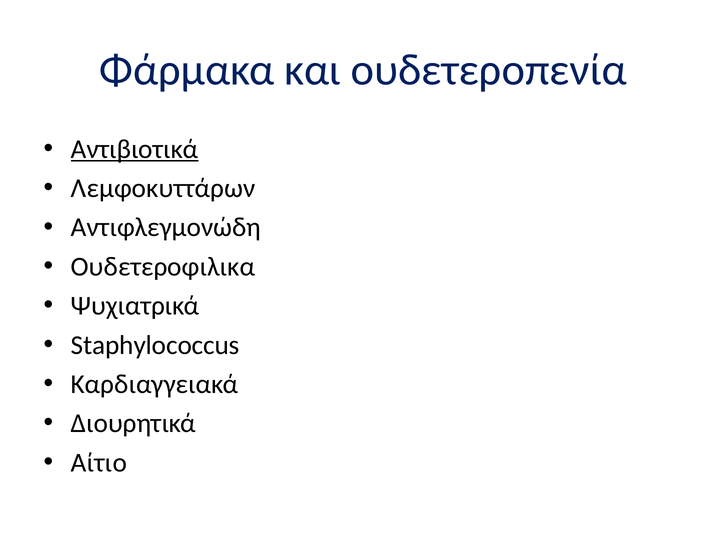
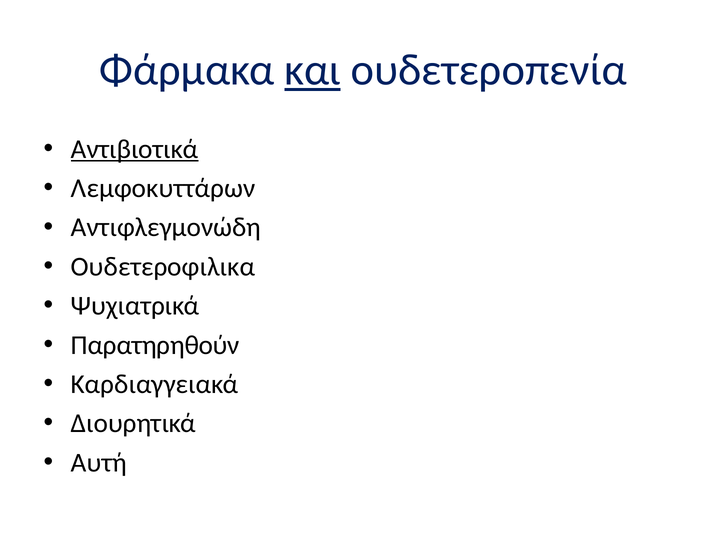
και underline: none -> present
Staphylococcus: Staphylococcus -> Παρατηρηθούν
Αίτιο: Αίτιο -> Αυτή
